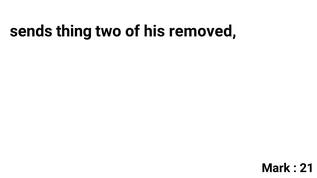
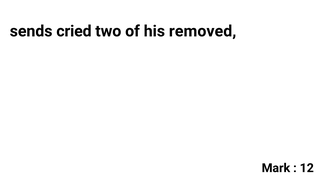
thing: thing -> cried
21: 21 -> 12
